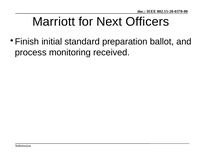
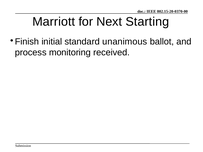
Officers: Officers -> Starting
preparation: preparation -> unanimous
